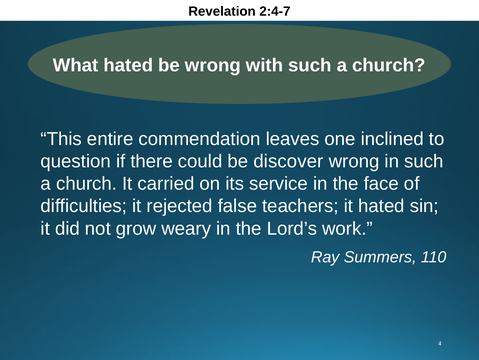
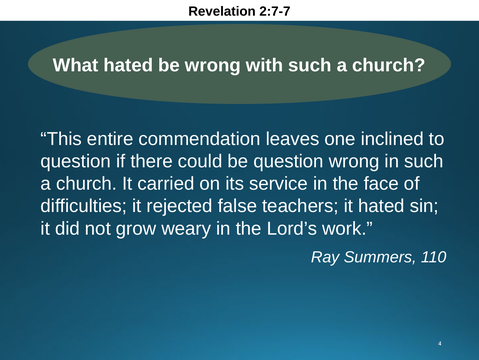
2:4-7: 2:4-7 -> 2:7-7
be discover: discover -> question
